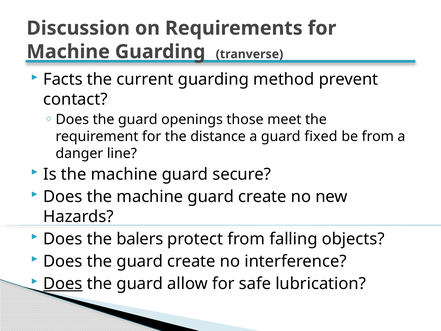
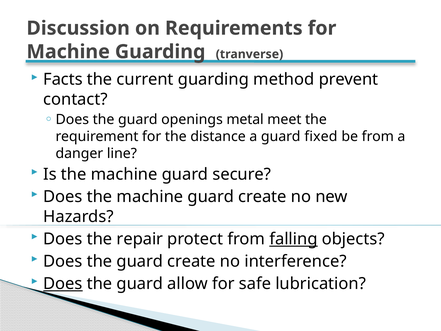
those: those -> metal
balers: balers -> repair
falling underline: none -> present
